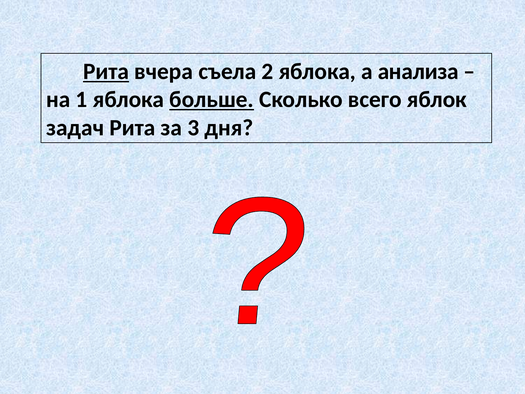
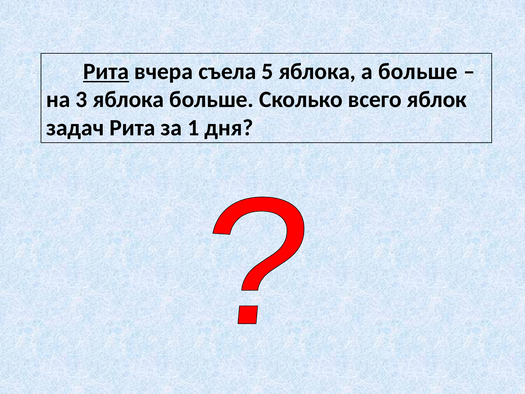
2: 2 -> 5
а анализа: анализа -> больше
1: 1 -> 3
больше at (212, 100) underline: present -> none
3: 3 -> 1
